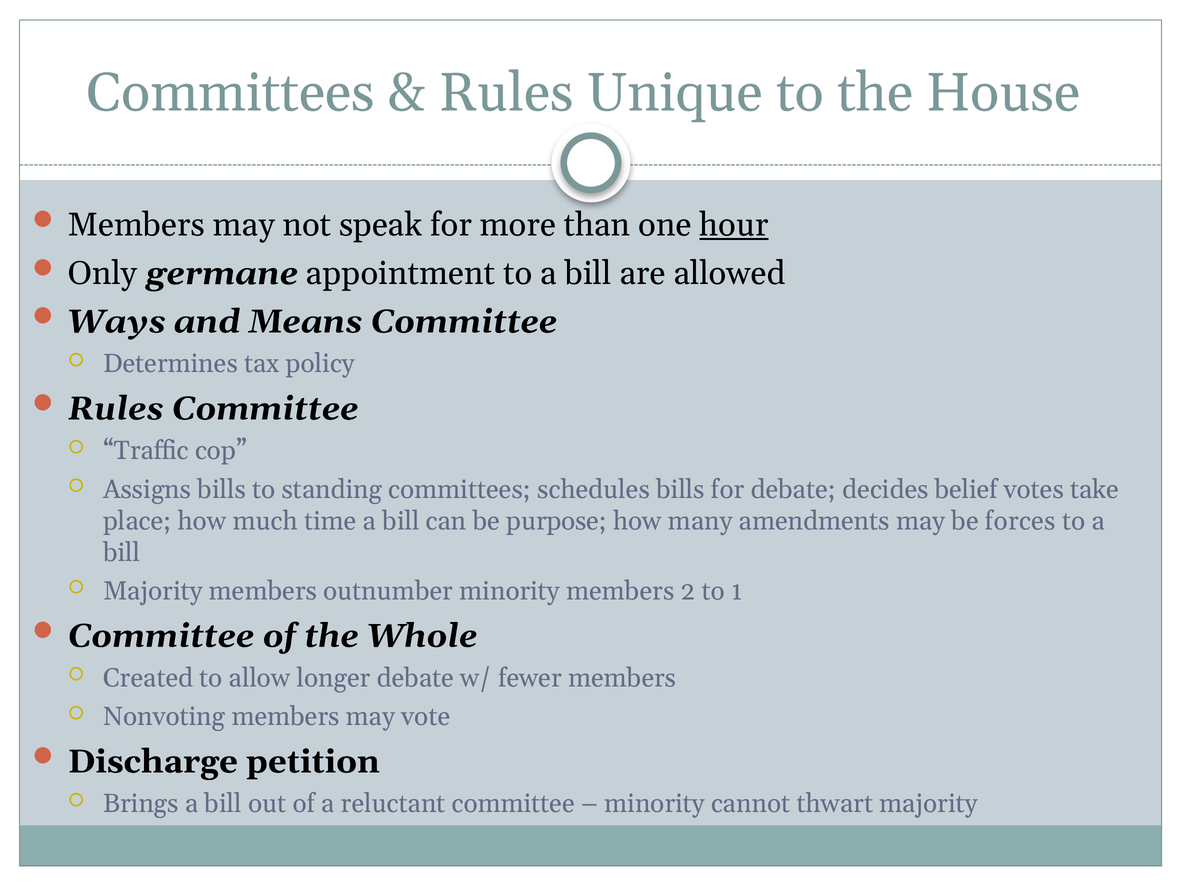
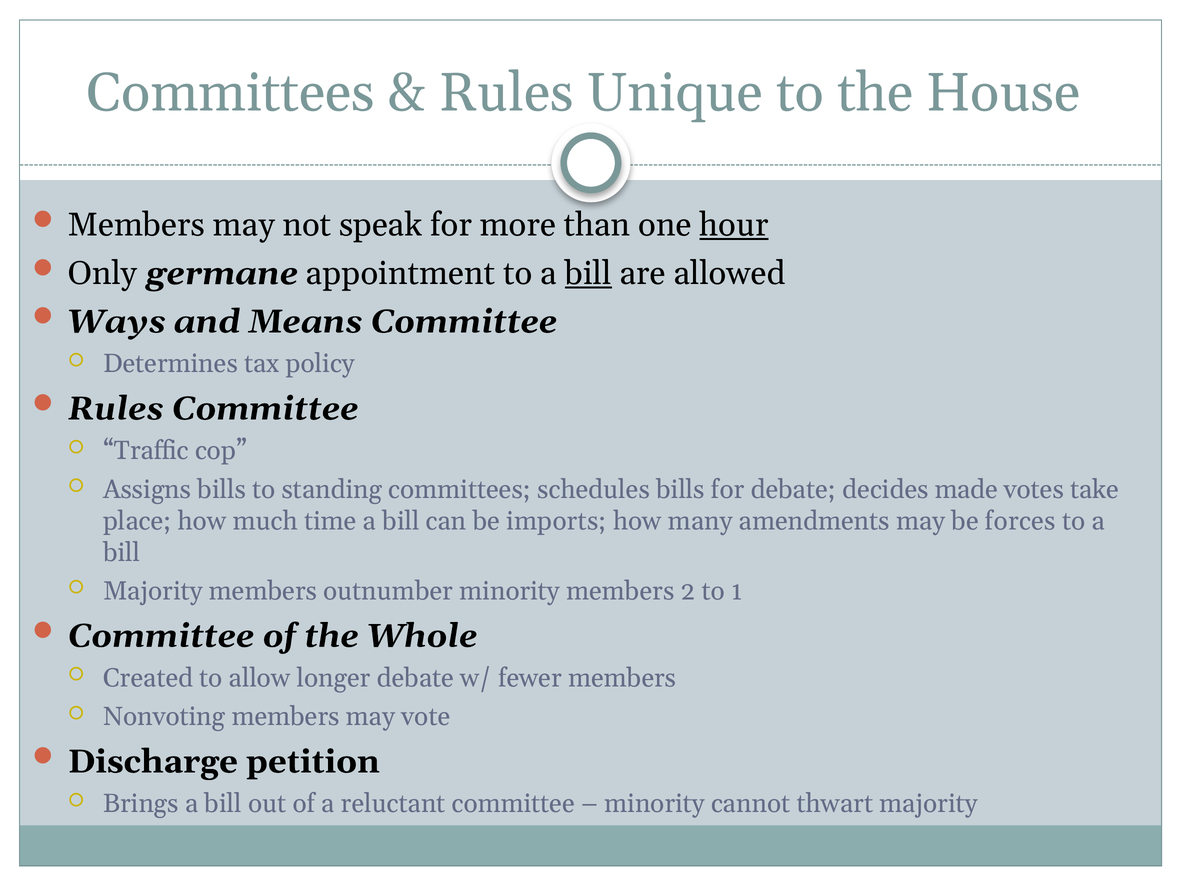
bill at (588, 274) underline: none -> present
belief: belief -> made
purpose: purpose -> imports
